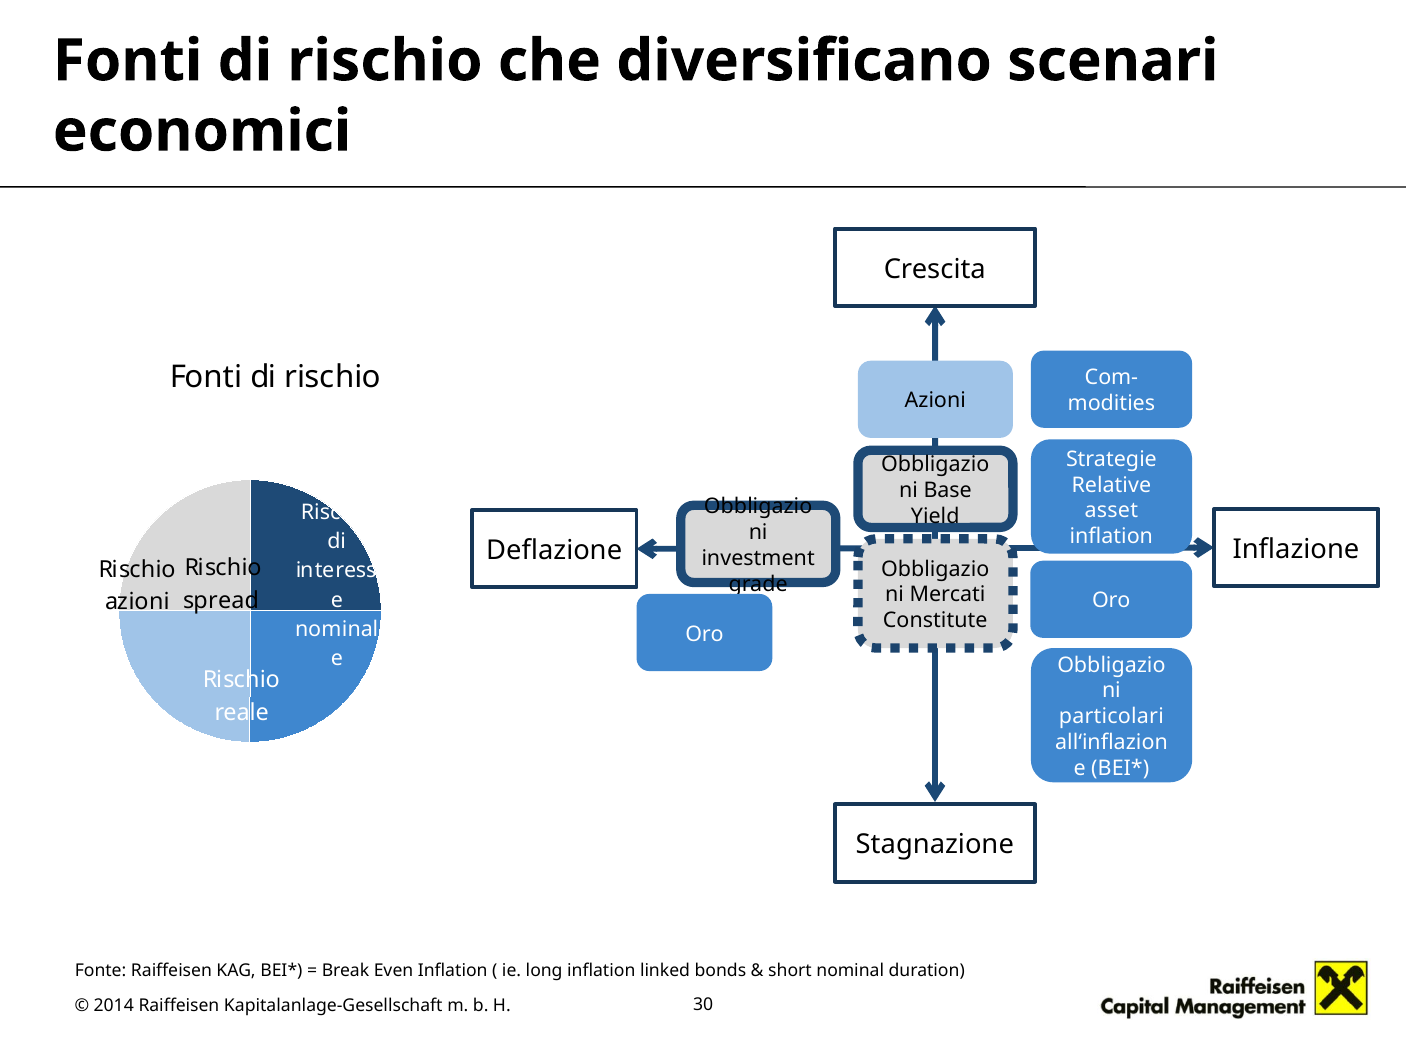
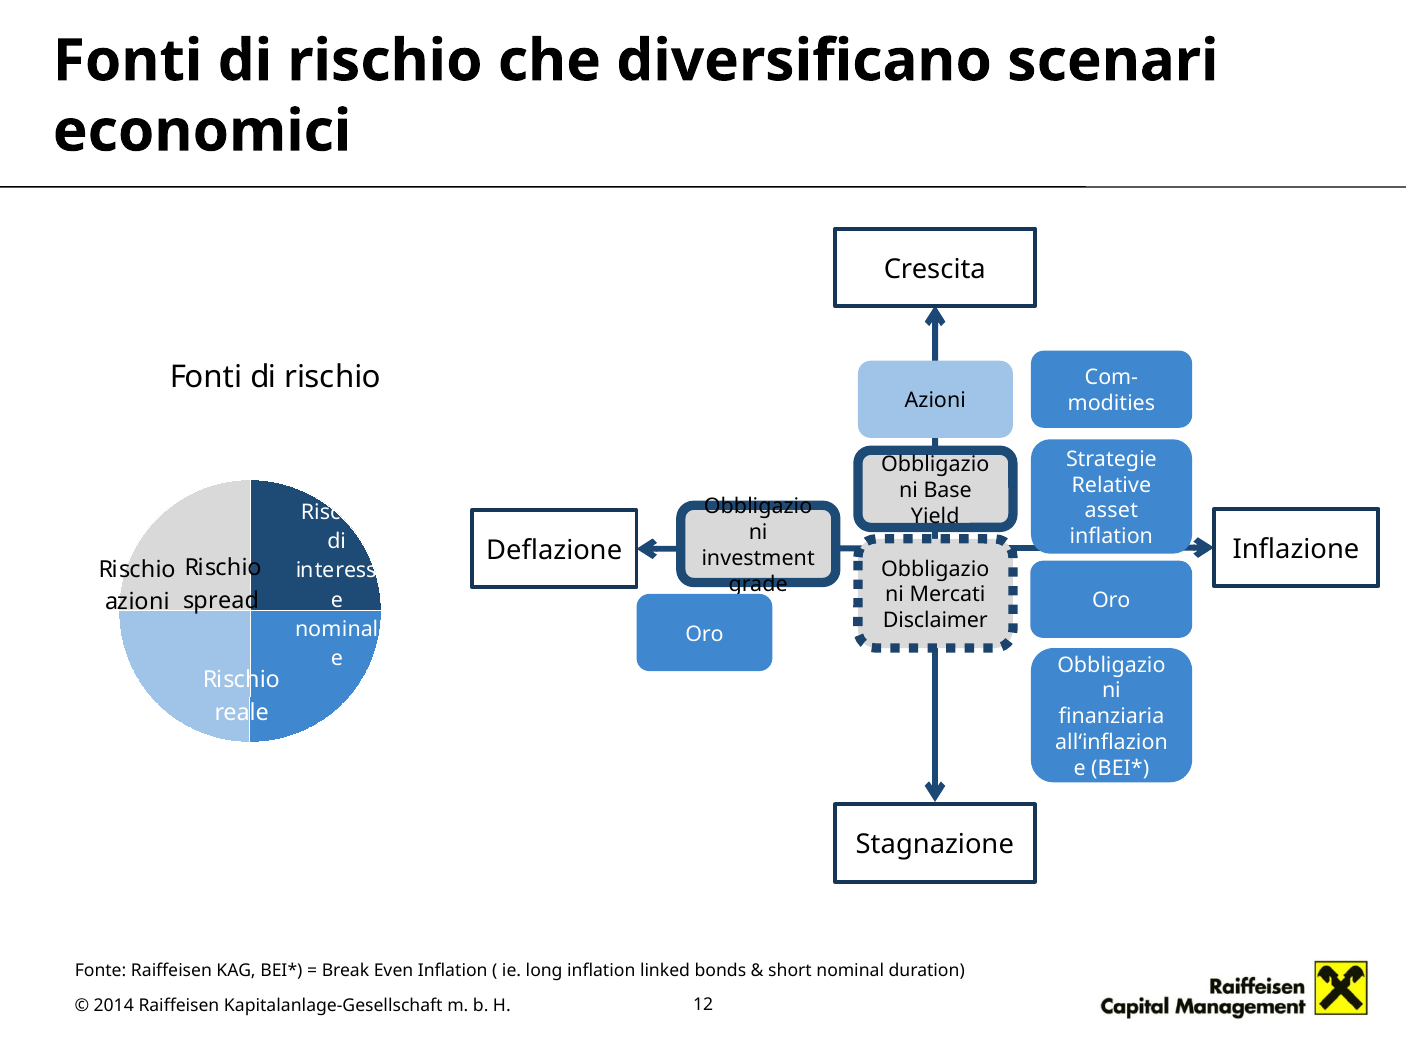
Constitute: Constitute -> Disclaimer
particolari: particolari -> finanziaria
30: 30 -> 12
